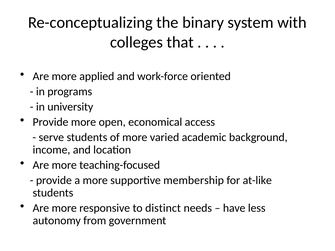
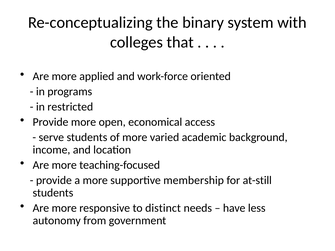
university: university -> restricted
at-like: at-like -> at-still
